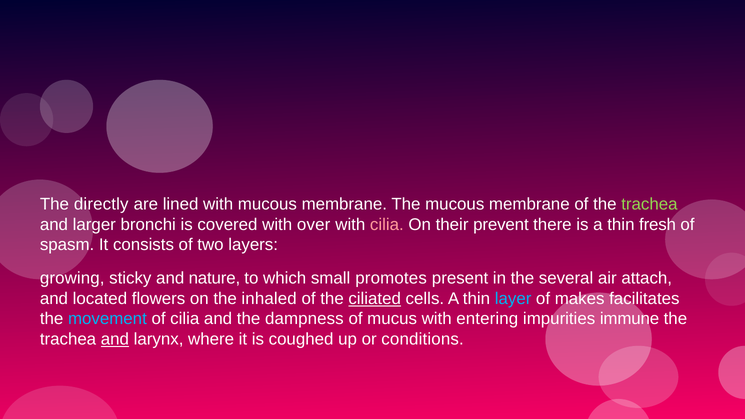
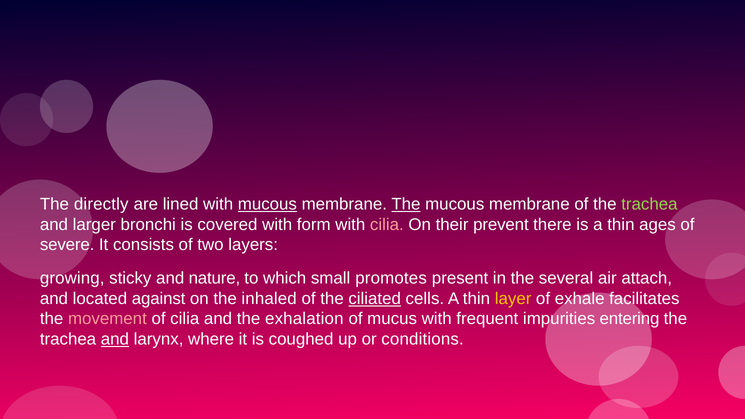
mucous at (267, 204) underline: none -> present
The at (406, 204) underline: none -> present
over: over -> form
fresh: fresh -> ages
spasm: spasm -> severe
flowers: flowers -> against
layer colour: light blue -> yellow
makes: makes -> exhale
movement colour: light blue -> pink
dampness: dampness -> exhalation
entering: entering -> frequent
immune: immune -> entering
